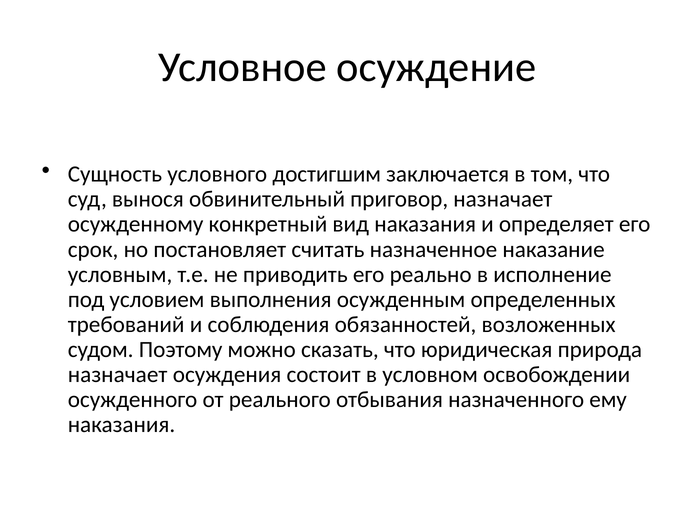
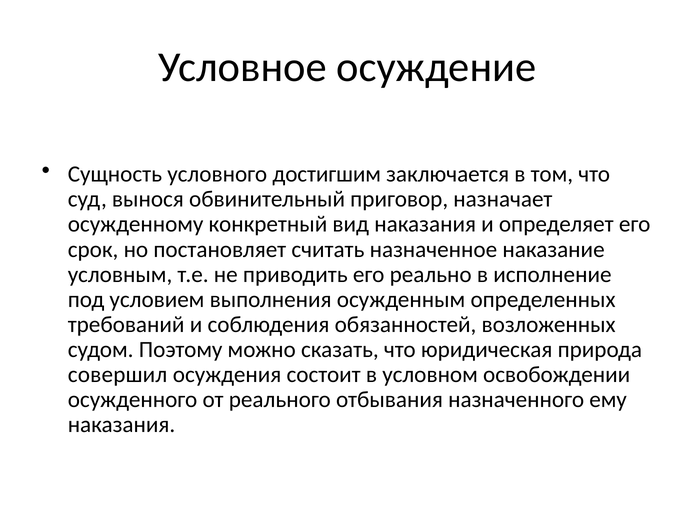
назначает at (118, 374): назначает -> совершил
